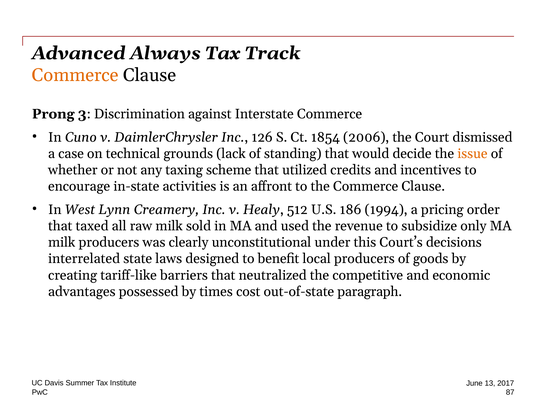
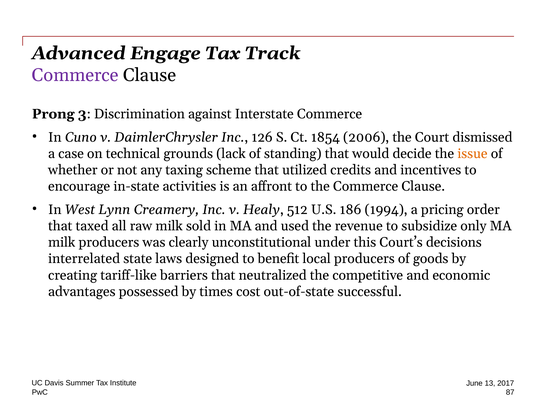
Always: Always -> Engage
Commerce at (75, 75) colour: orange -> purple
paragraph: paragraph -> successful
